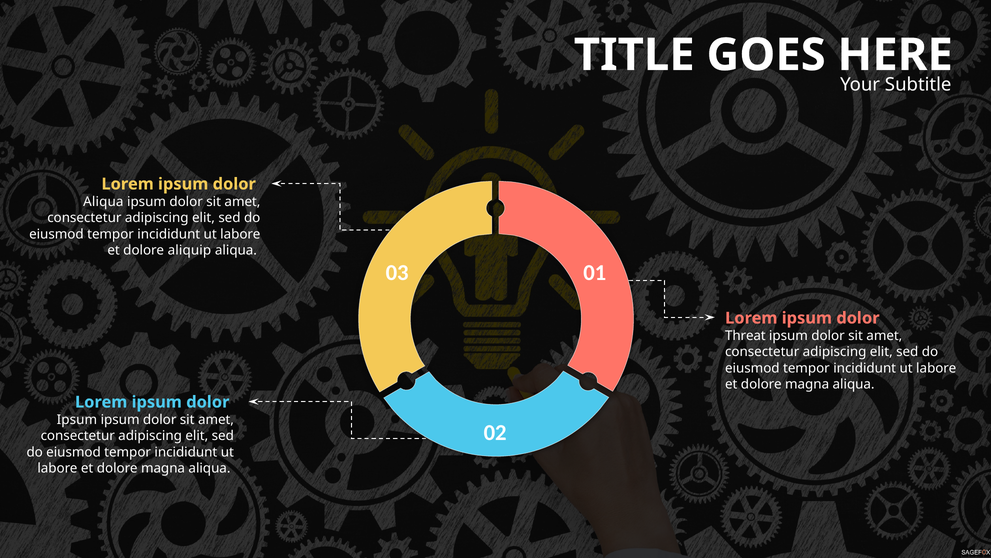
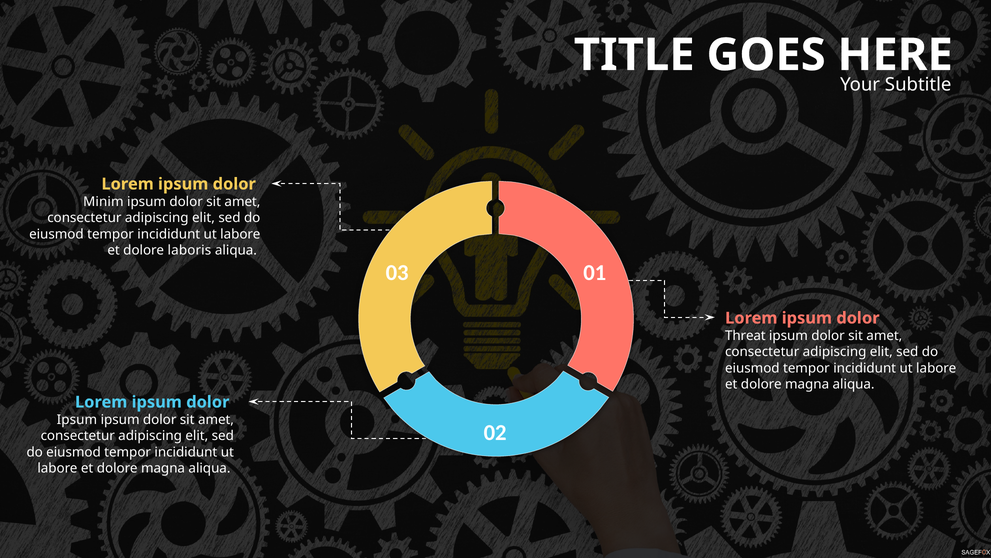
Aliqua at (103, 202): Aliqua -> Minim
aliquip: aliquip -> laboris
